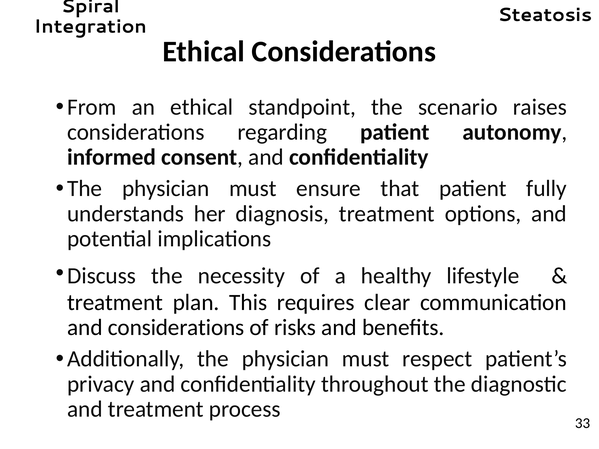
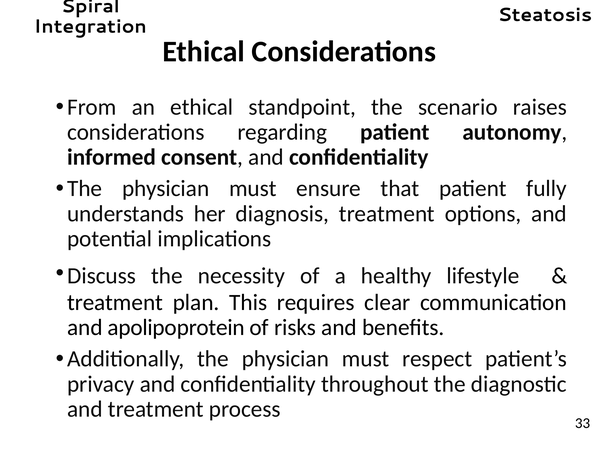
and considerations: considerations -> apolipoprotein
